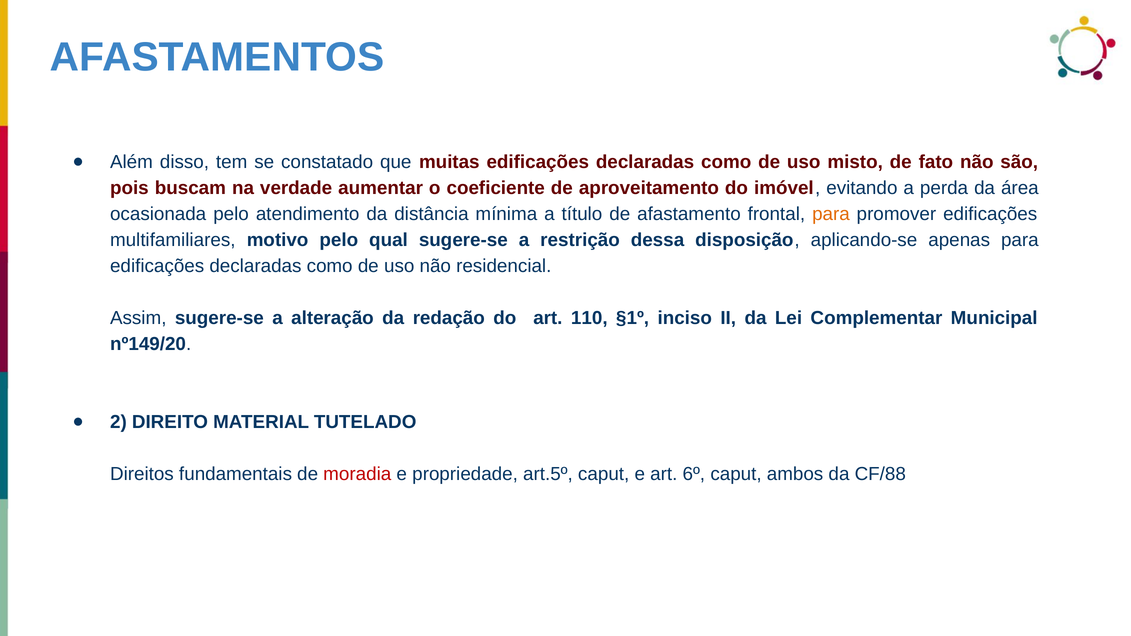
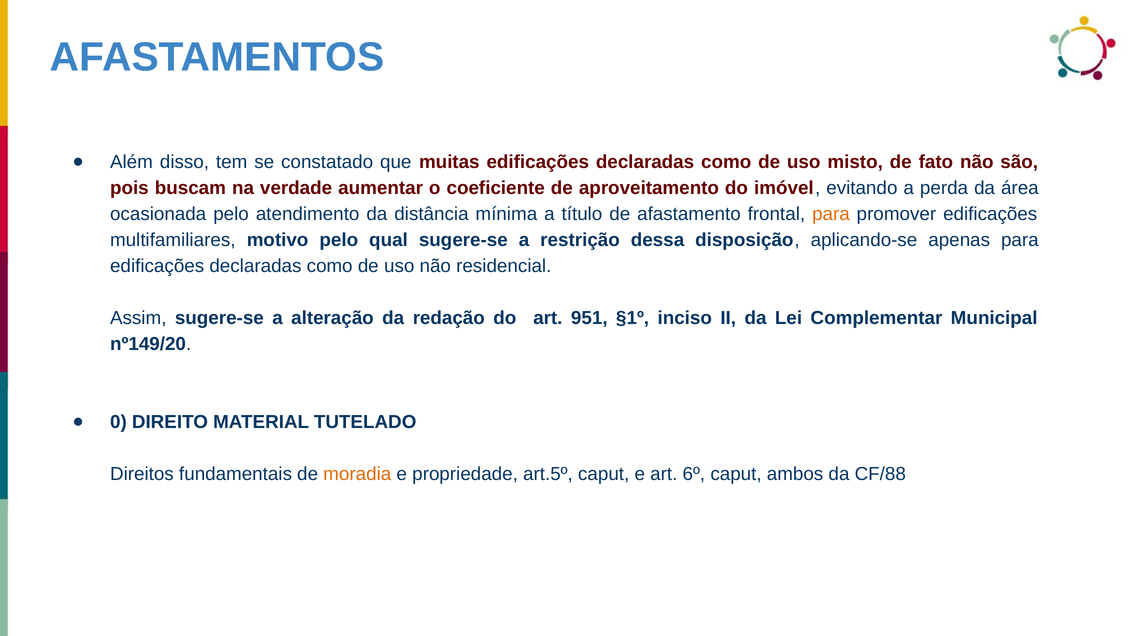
110: 110 -> 951
2: 2 -> 0
moradia colour: red -> orange
